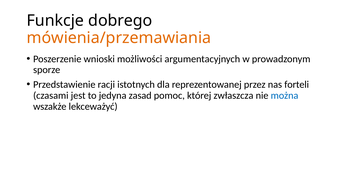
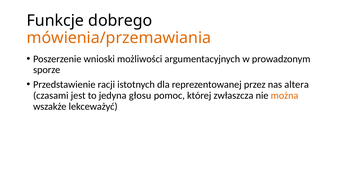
forteli: forteli -> altera
zasad: zasad -> głosu
można colour: blue -> orange
